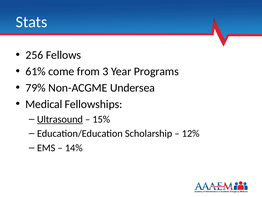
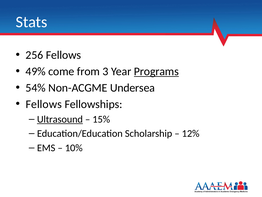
61%: 61% -> 49%
Programs underline: none -> present
79%: 79% -> 54%
Medical at (44, 104): Medical -> Fellows
14%: 14% -> 10%
